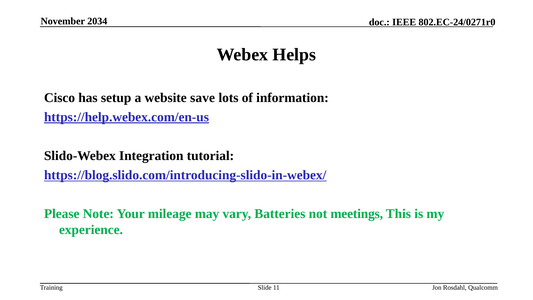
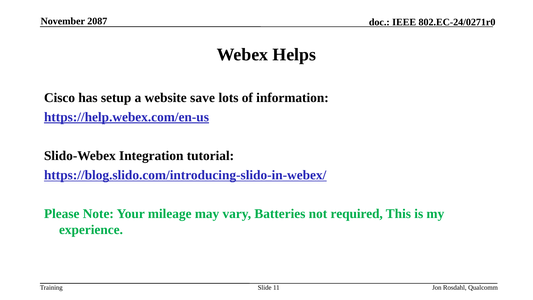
2034: 2034 -> 2087
meetings: meetings -> required
